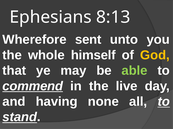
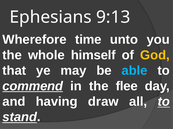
8:13: 8:13 -> 9:13
sent: sent -> time
able colour: light green -> light blue
live: live -> flee
none: none -> draw
